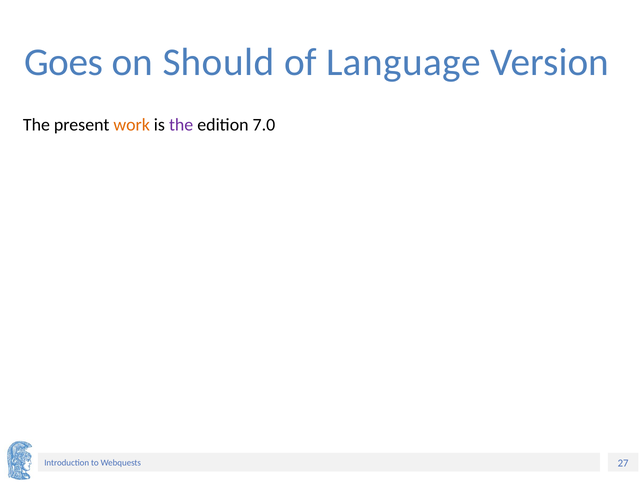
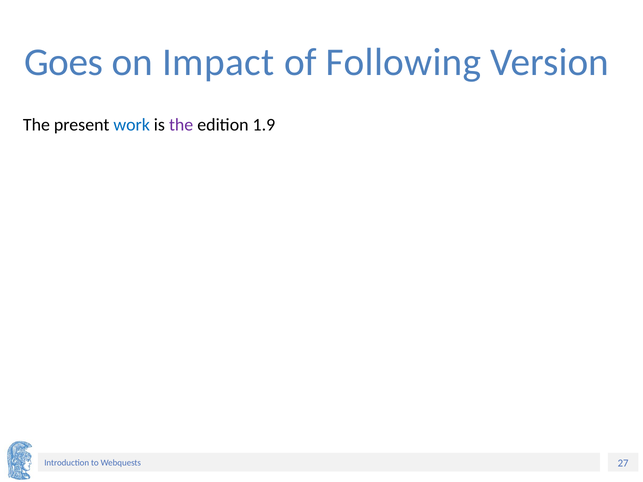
Should: Should -> Impact
Language: Language -> Following
work colour: orange -> blue
7.0: 7.0 -> 1.9
